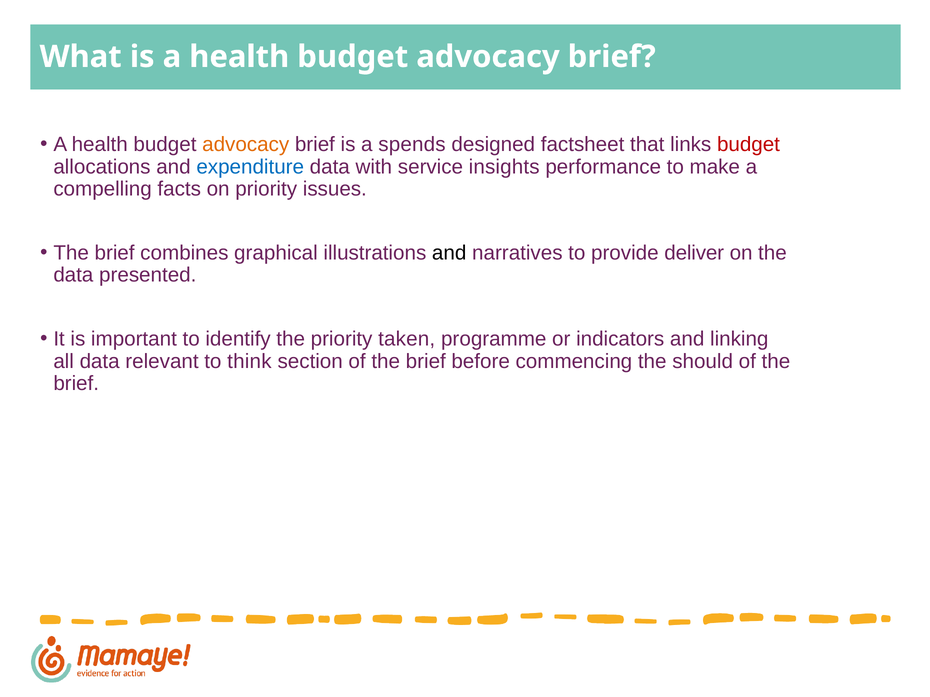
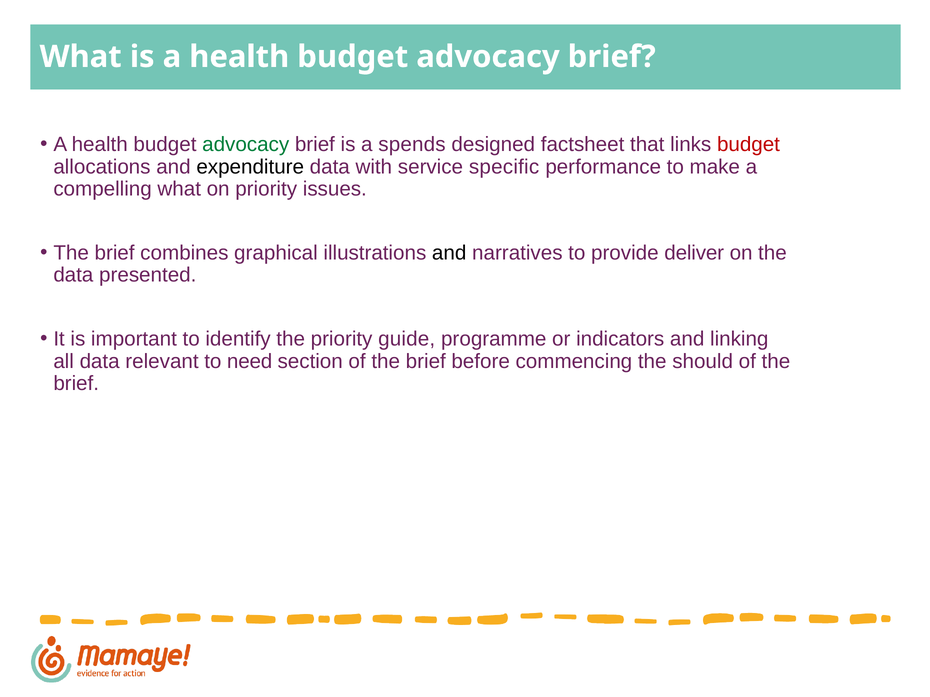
advocacy at (246, 145) colour: orange -> green
expenditure colour: blue -> black
insights: insights -> specific
compelling facts: facts -> what
taken: taken -> guide
think: think -> need
